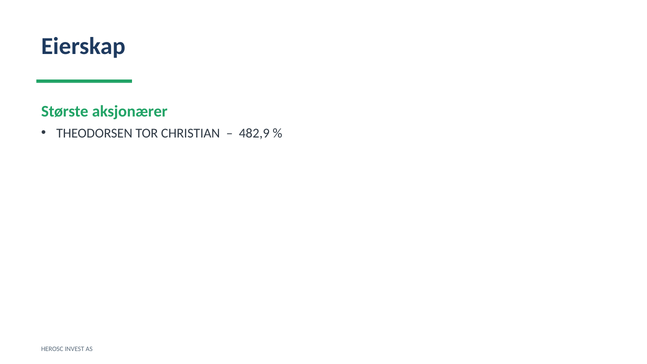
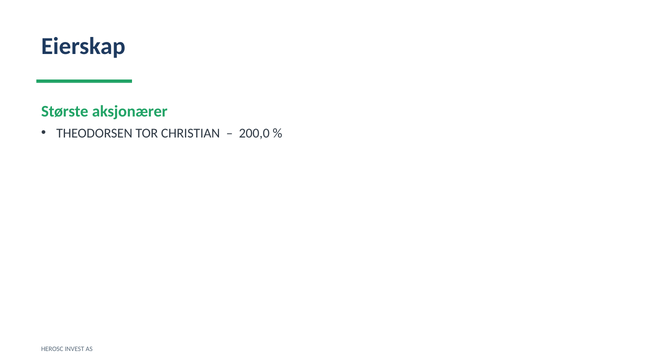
482,9: 482,9 -> 200,0
